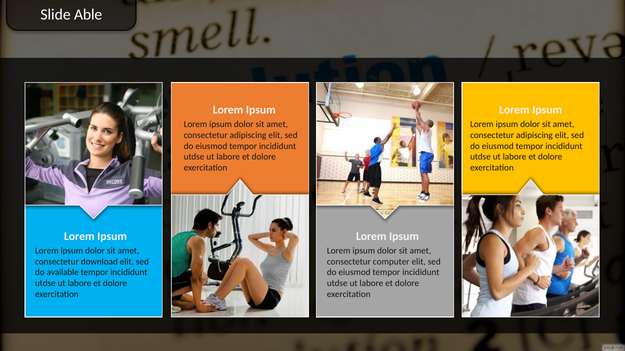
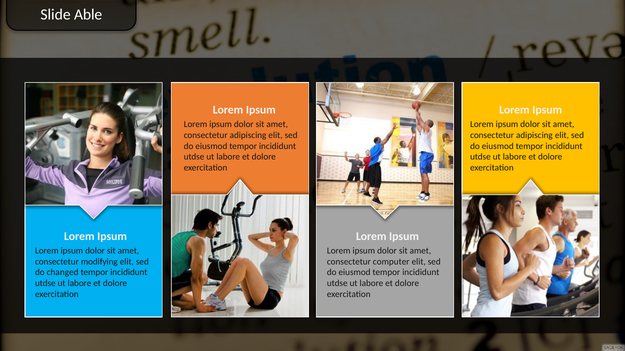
download: download -> modifying
available: available -> changed
